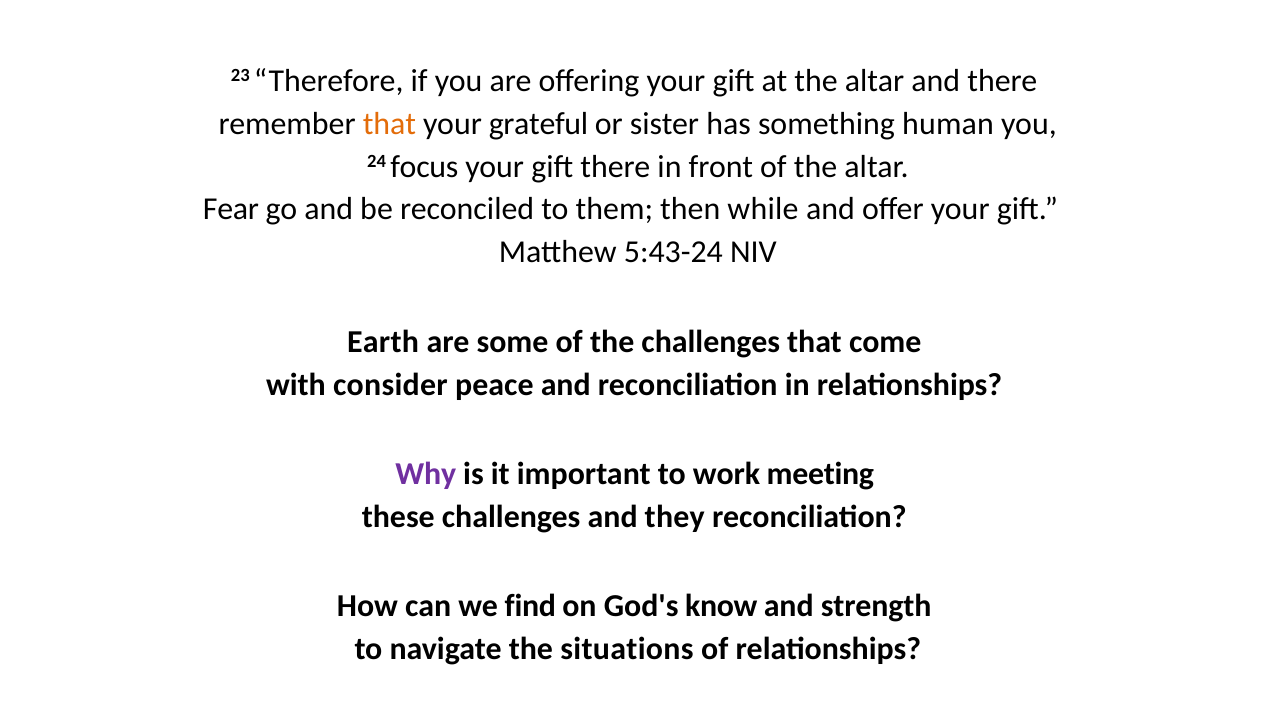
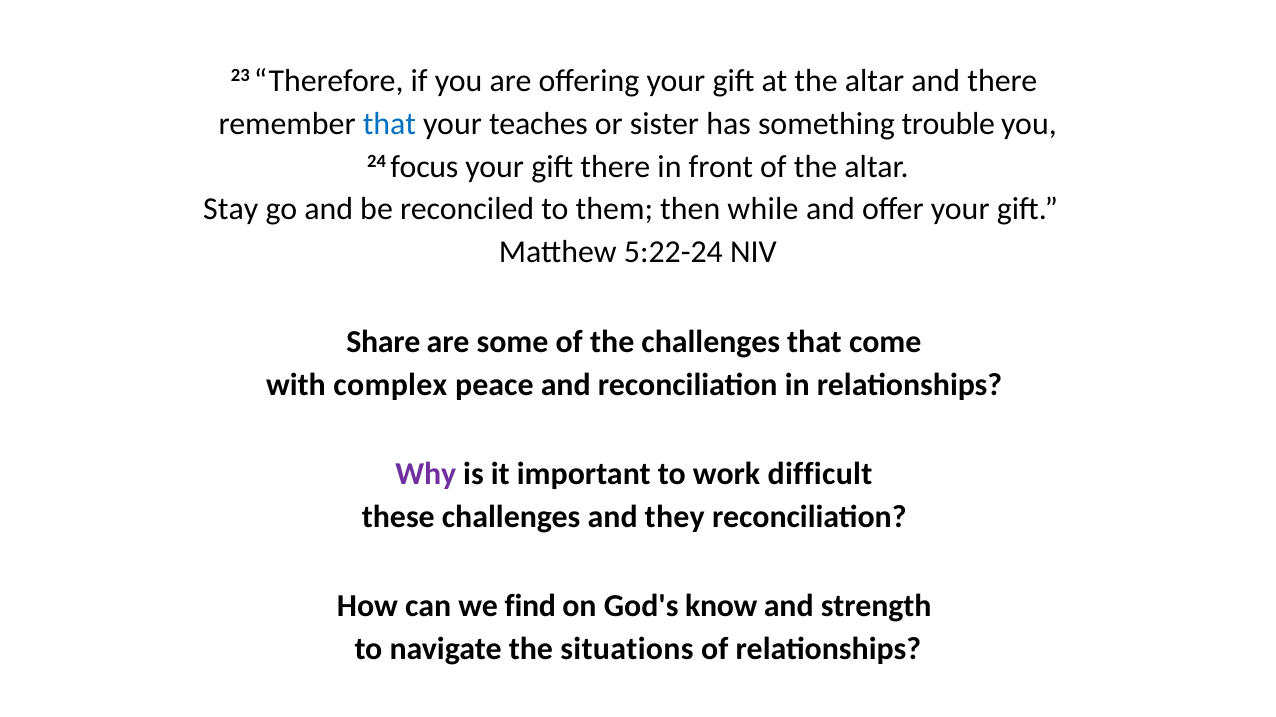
that at (389, 124) colour: orange -> blue
grateful: grateful -> teaches
human: human -> trouble
Fear: Fear -> Stay
5:43-24: 5:43-24 -> 5:22-24
Earth: Earth -> Share
consider: consider -> complex
meeting: meeting -> difficult
